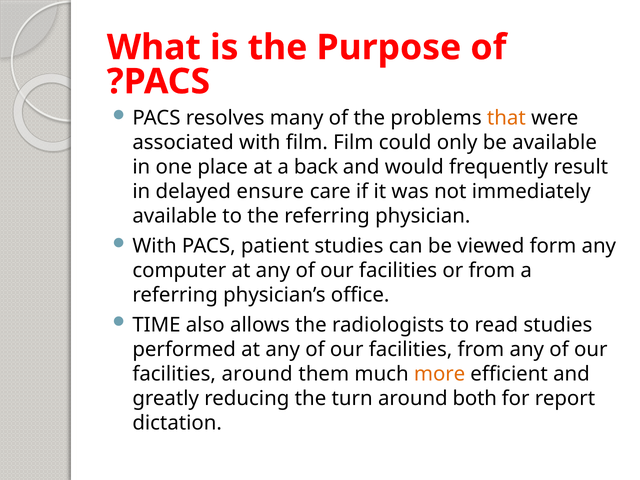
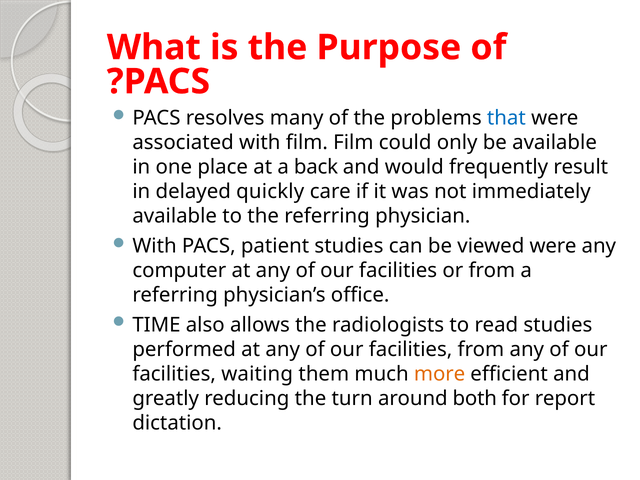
that colour: orange -> blue
ensure: ensure -> quickly
viewed form: form -> were
facilities around: around -> waiting
